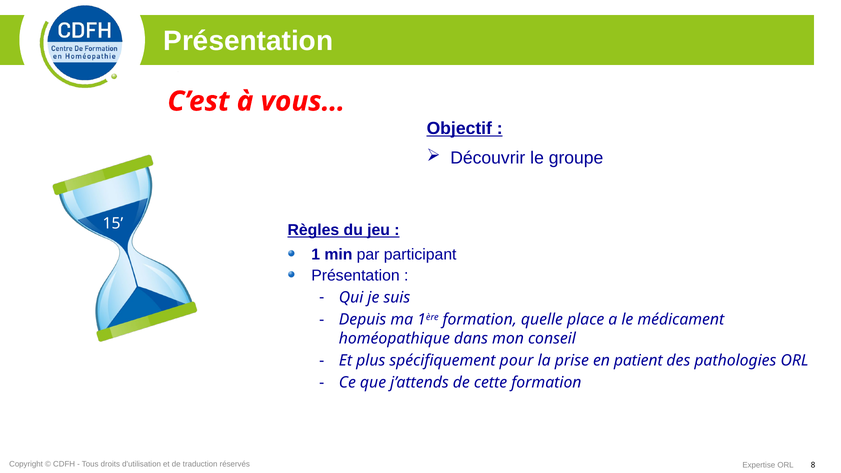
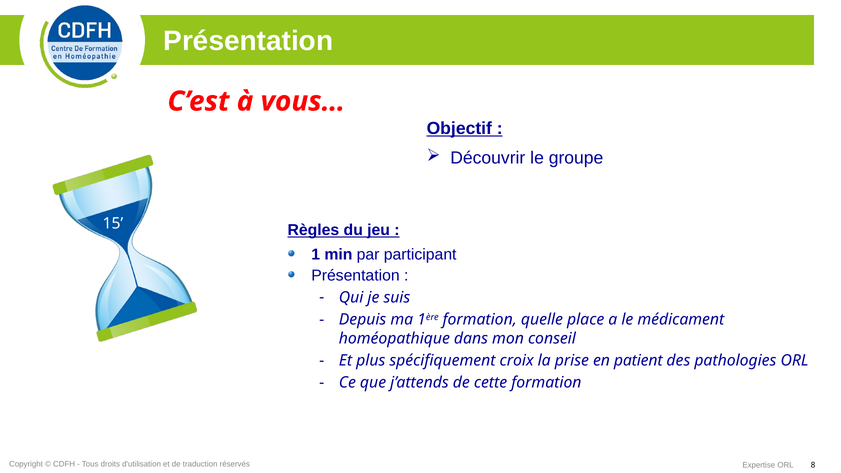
pour: pour -> croix
